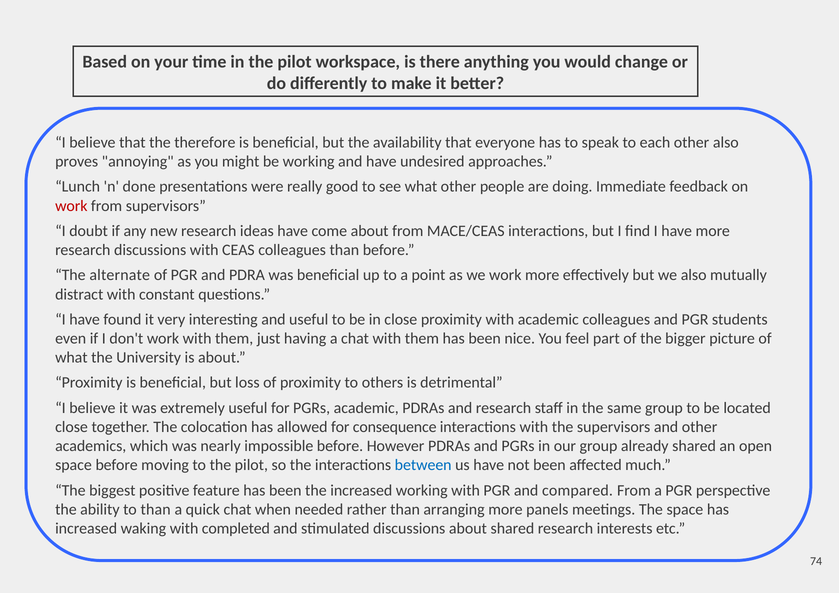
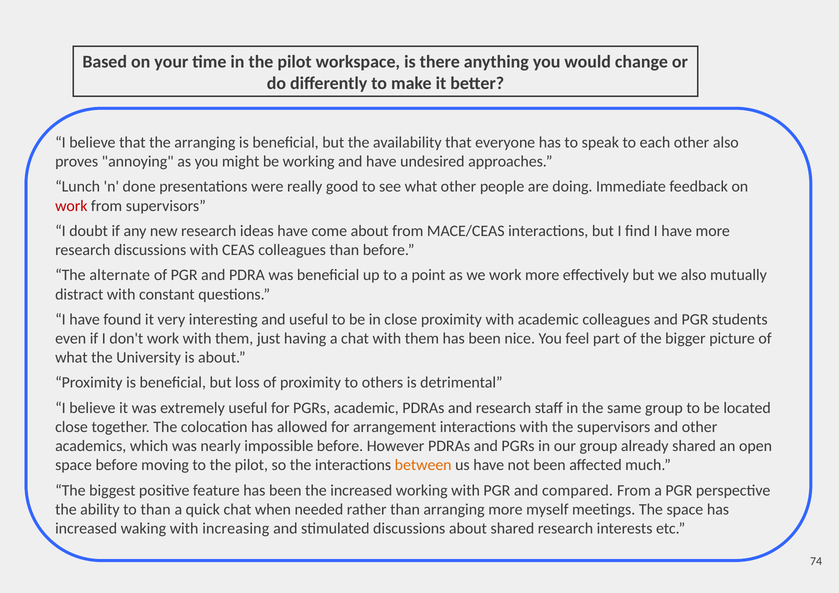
the therefore: therefore -> arranging
consequence: consequence -> arrangement
between colour: blue -> orange
panels: panels -> myself
completed: completed -> increasing
